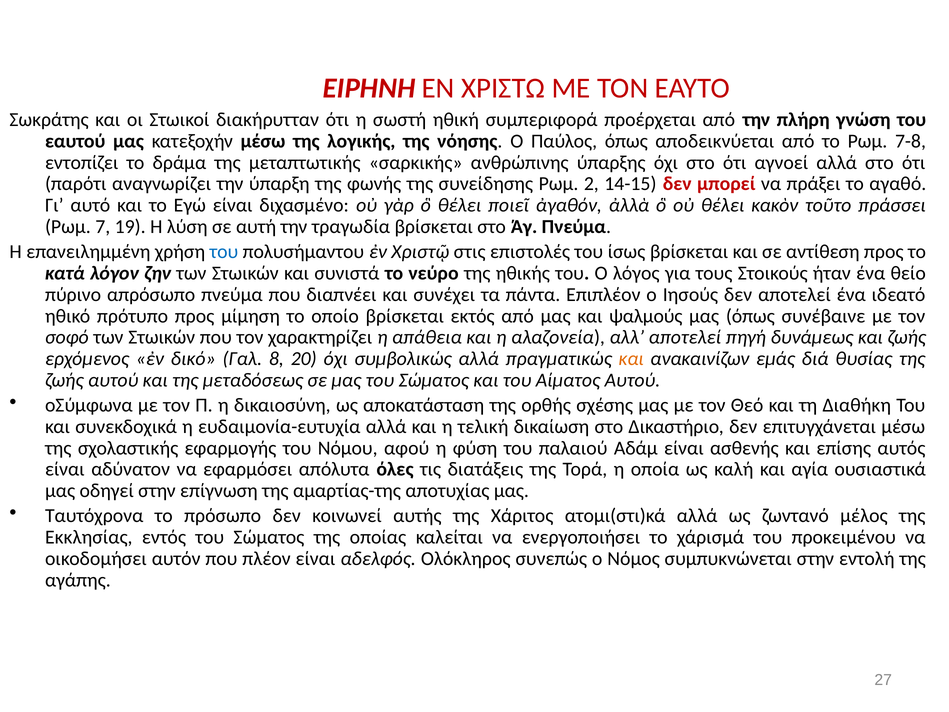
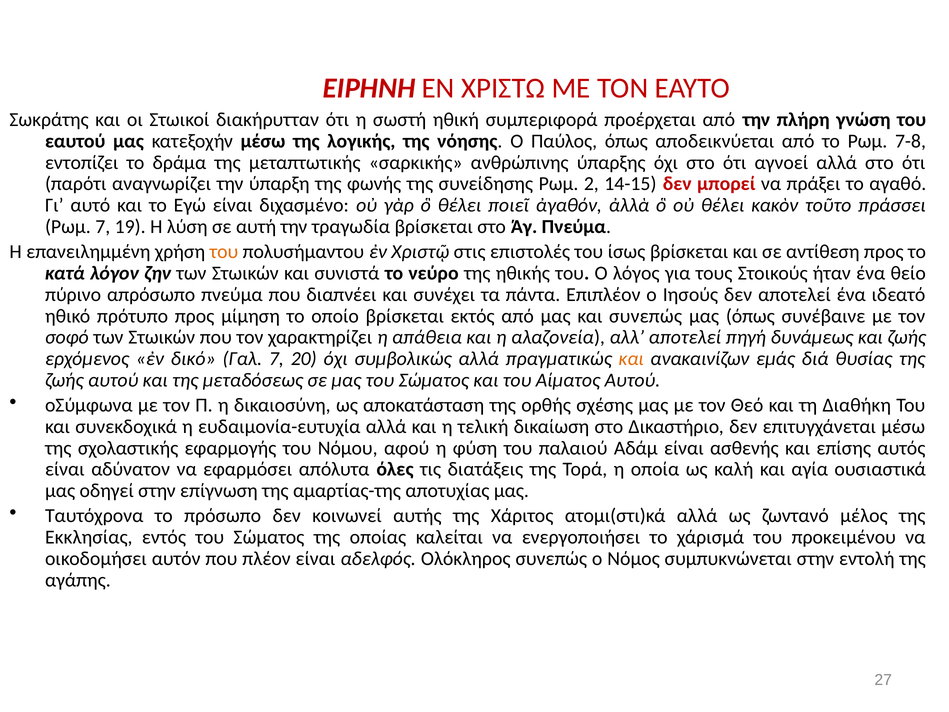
του at (224, 252) colour: blue -> orange
και ψαλμούς: ψαλμούς -> συνεπώς
Γαλ 8: 8 -> 7
